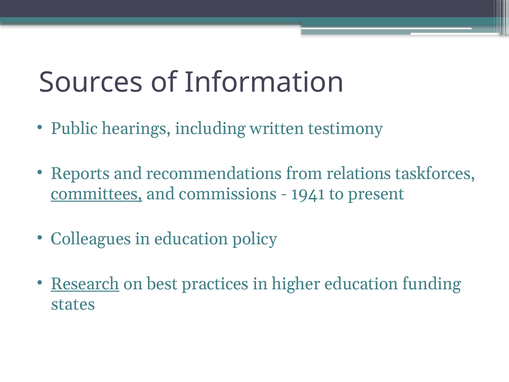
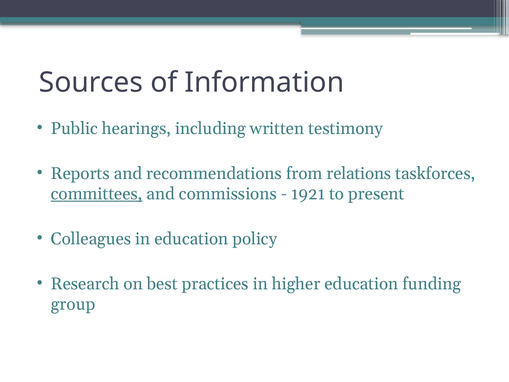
1941: 1941 -> 1921
Research underline: present -> none
states: states -> group
